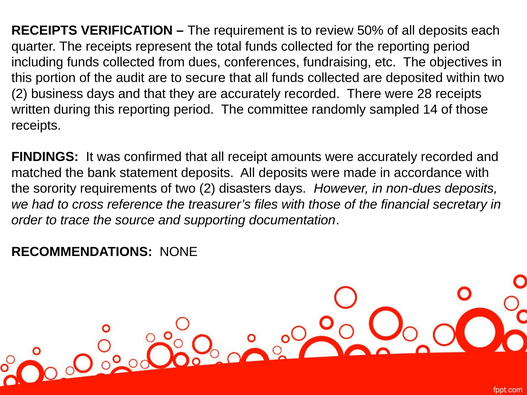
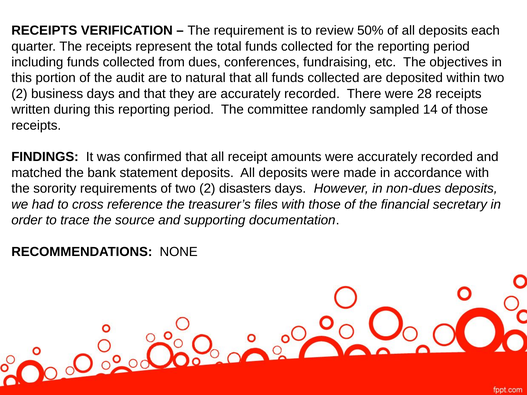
secure: secure -> natural
